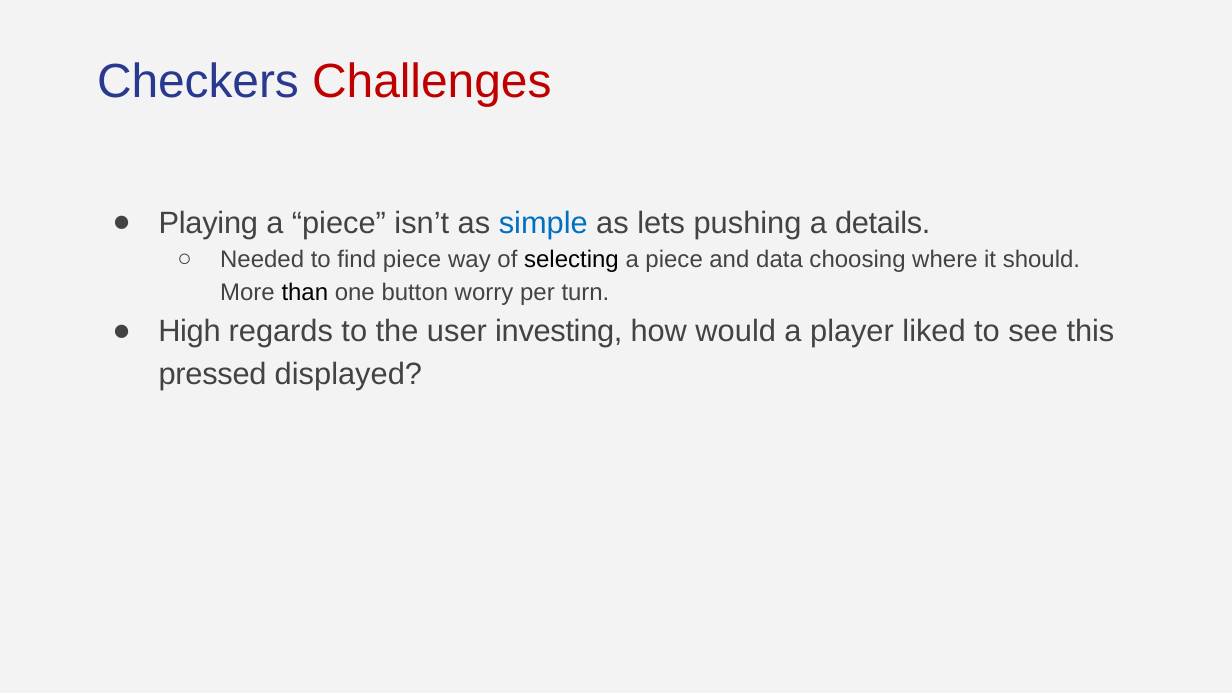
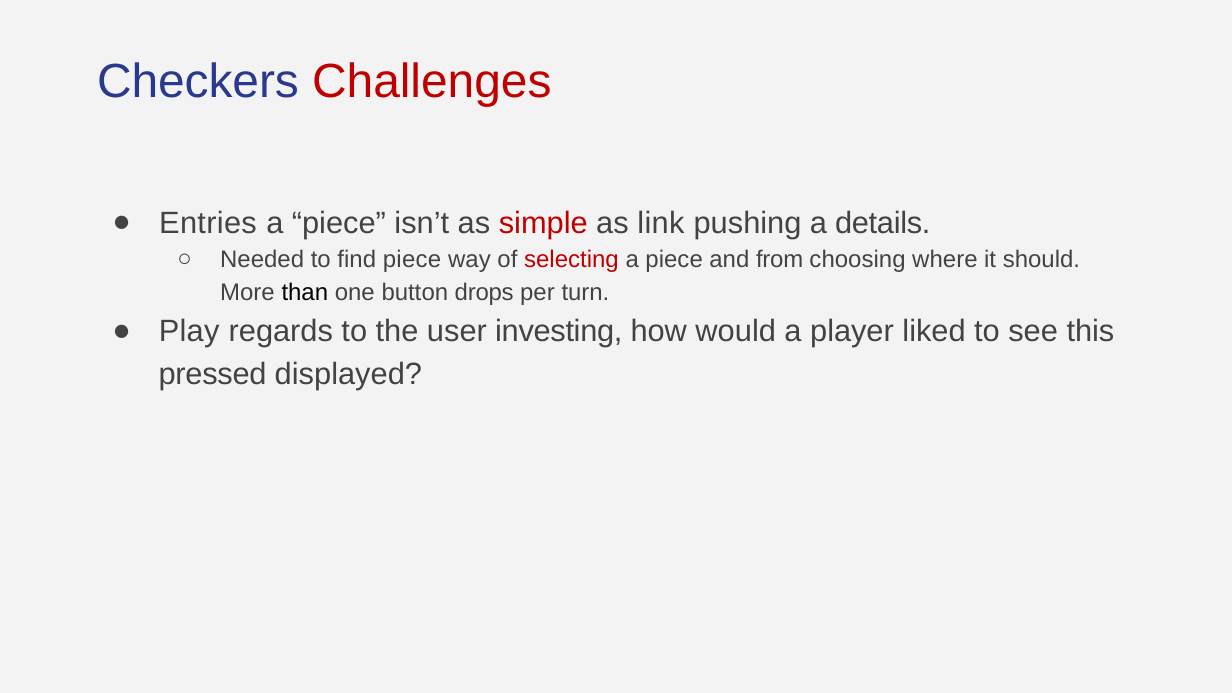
Playing: Playing -> Entries
simple colour: blue -> red
lets: lets -> link
selecting colour: black -> red
data: data -> from
worry: worry -> drops
High: High -> Play
